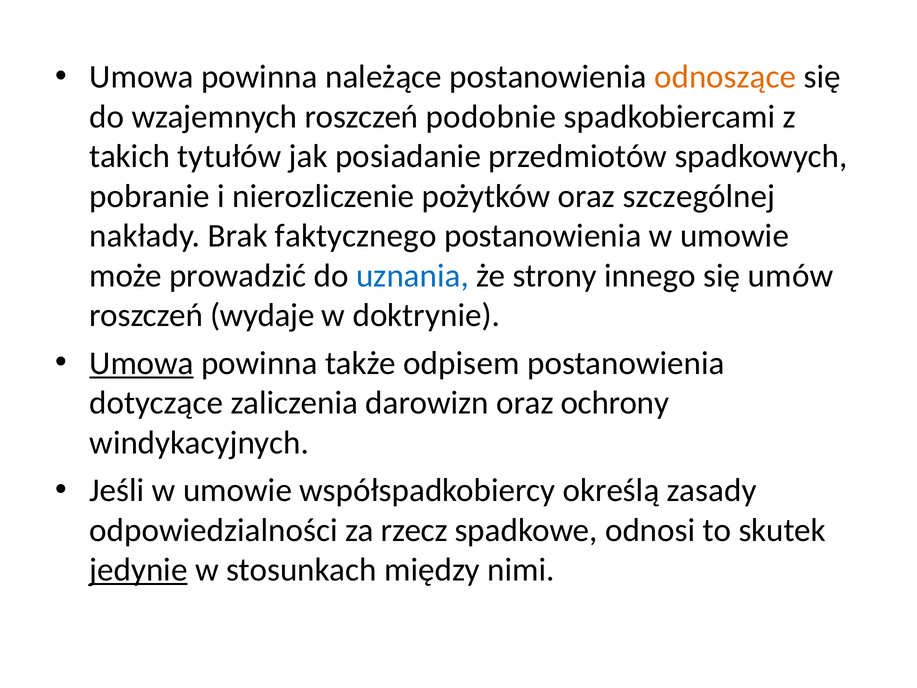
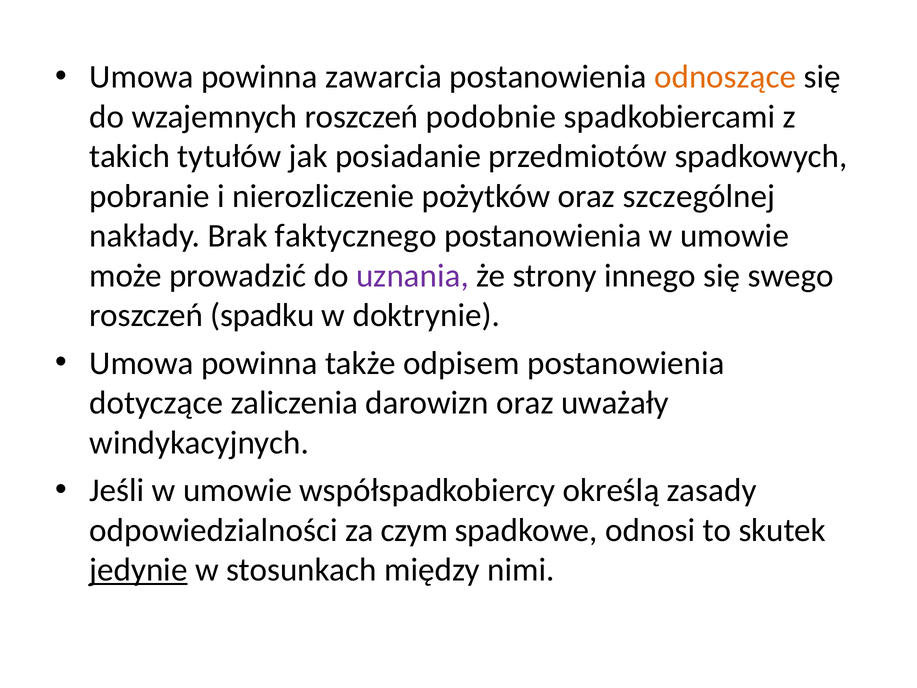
należące: należące -> zawarcia
uznania colour: blue -> purple
umów: umów -> swego
wydaje: wydaje -> spadku
Umowa at (142, 363) underline: present -> none
ochrony: ochrony -> uważały
rzecz: rzecz -> czym
